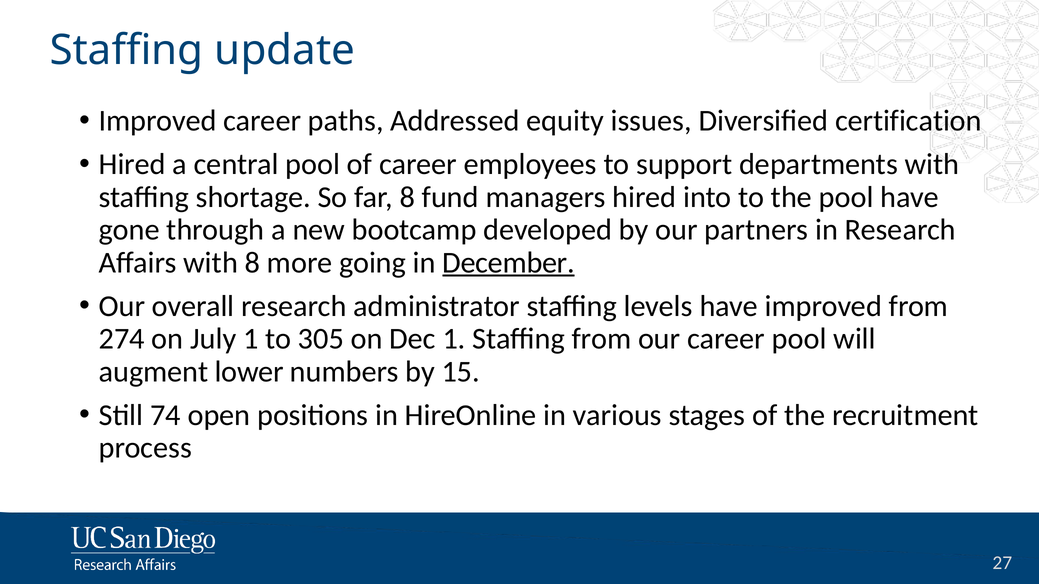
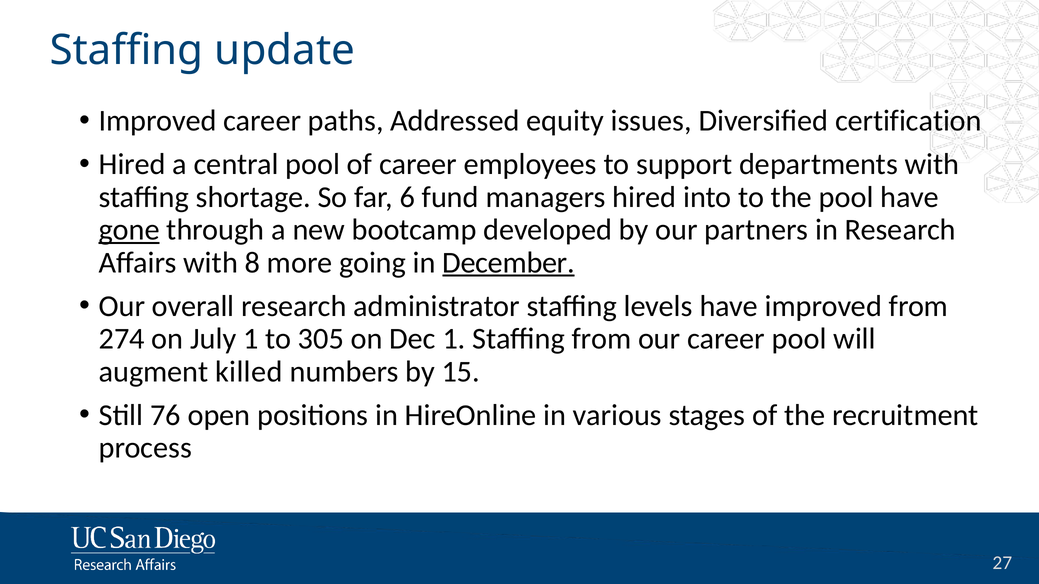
far 8: 8 -> 6
gone underline: none -> present
lower: lower -> killed
74: 74 -> 76
